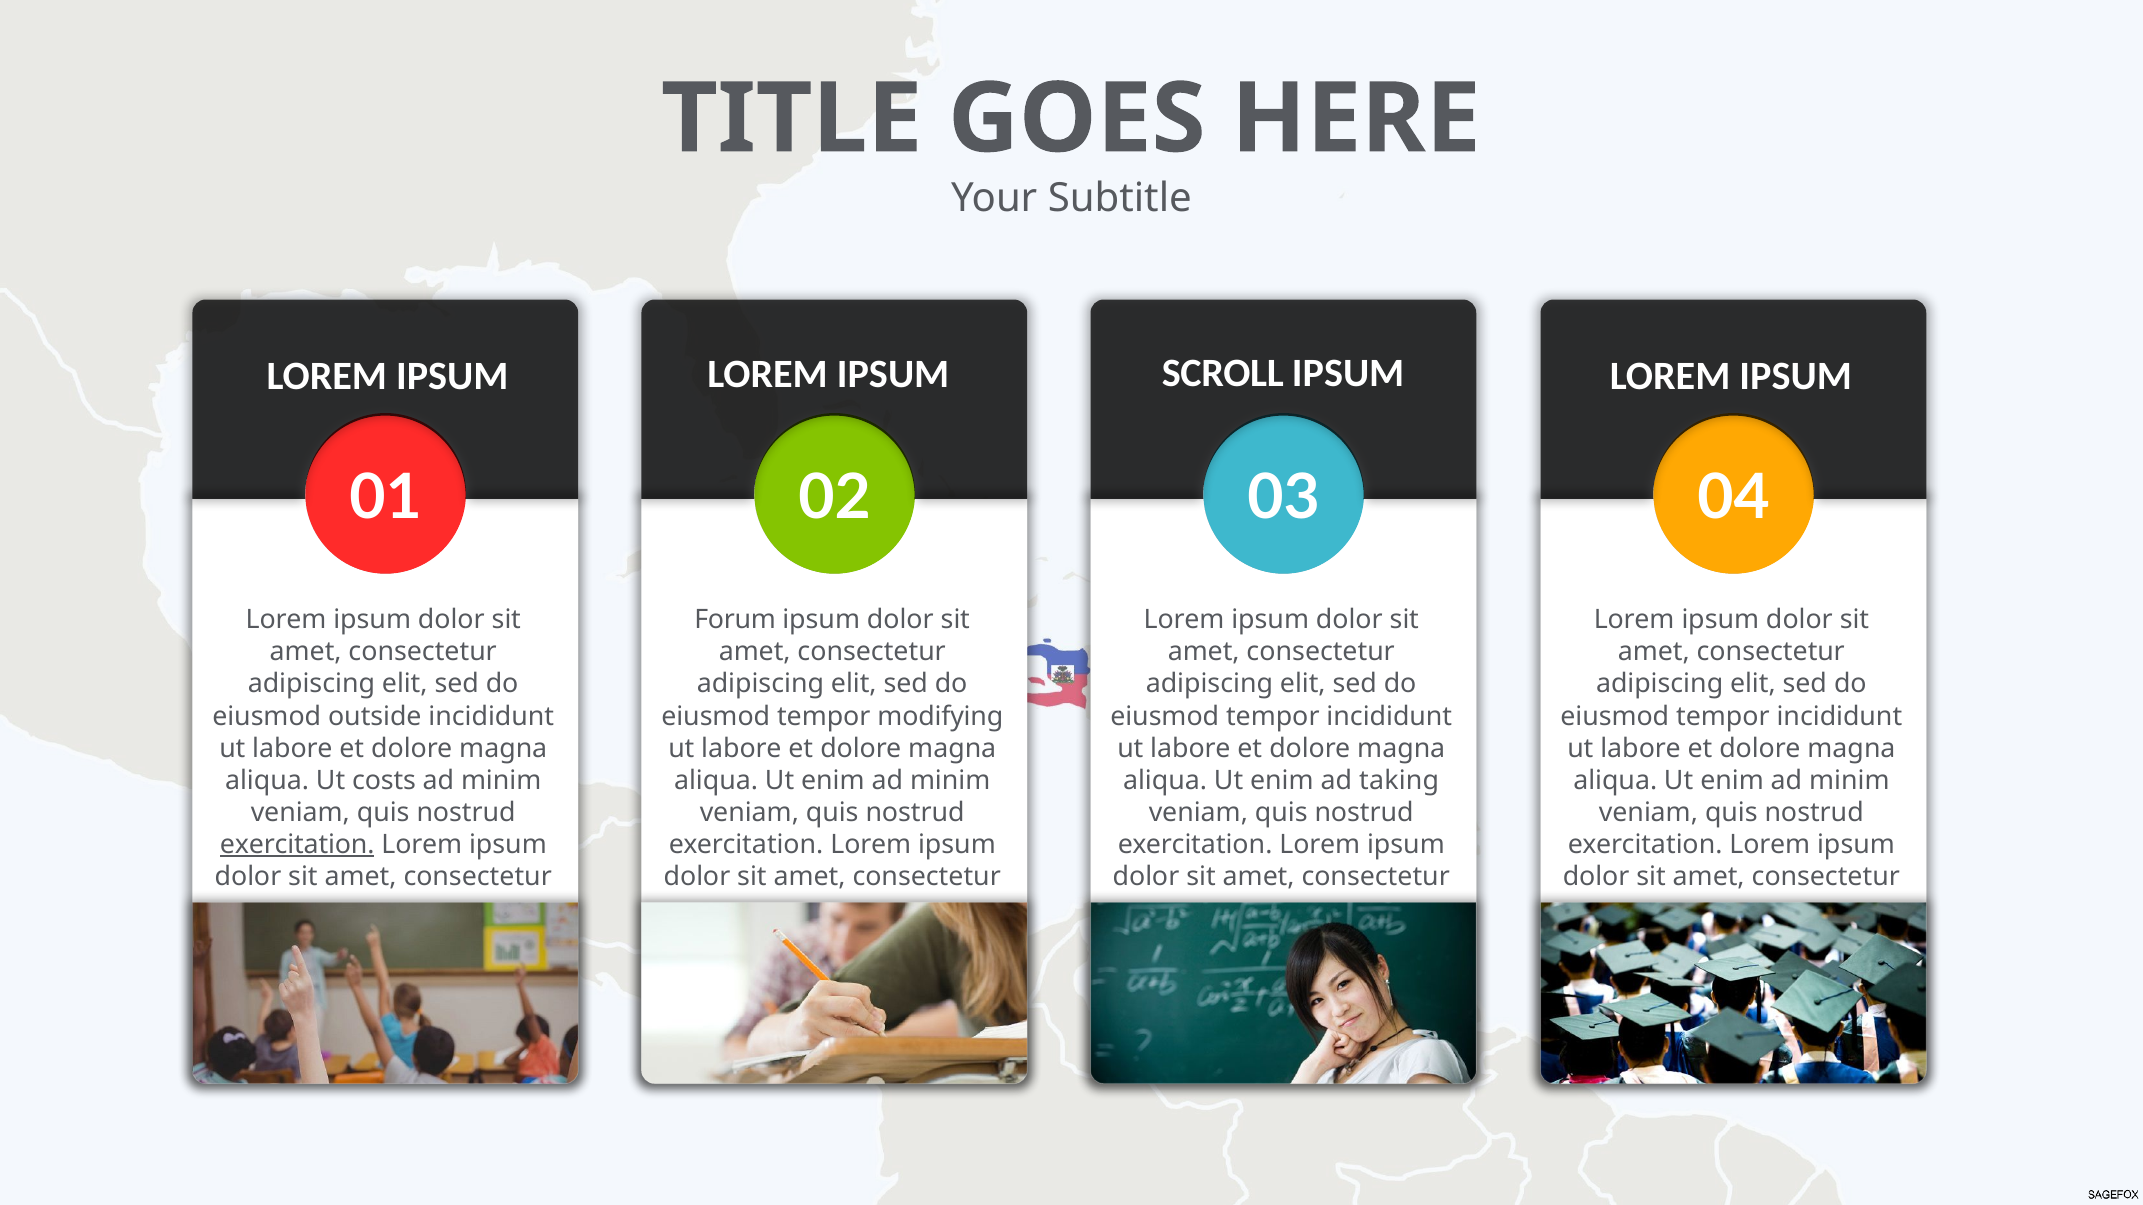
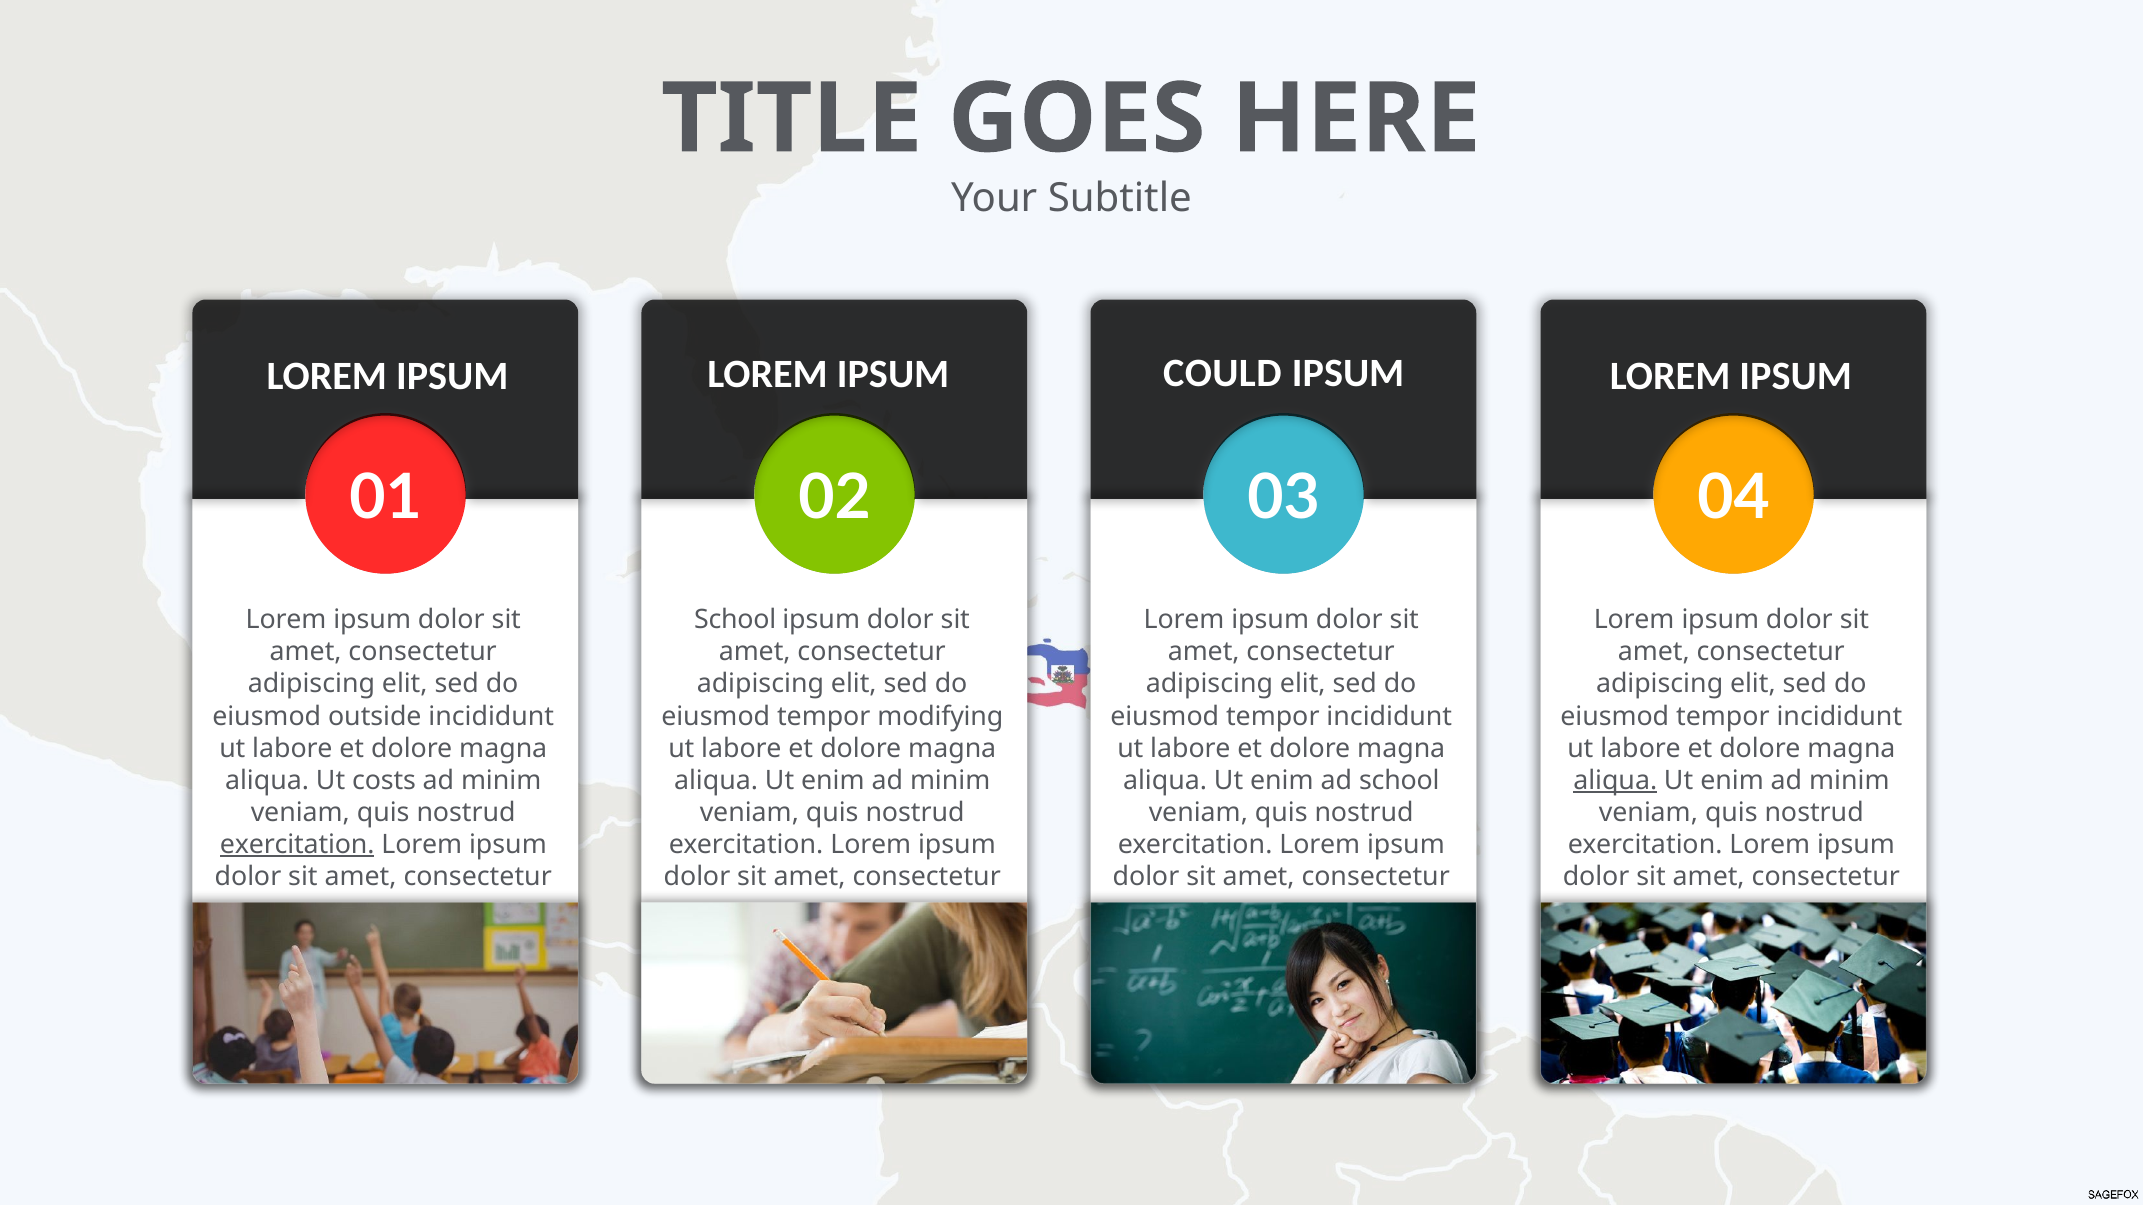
SCROLL: SCROLL -> COULD
Forum at (735, 620): Forum -> School
ad taking: taking -> school
aliqua at (1615, 781) underline: none -> present
